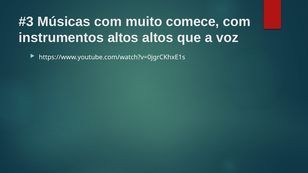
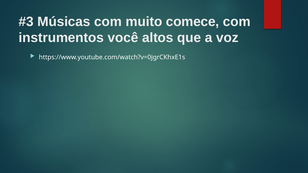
instrumentos altos: altos -> você
